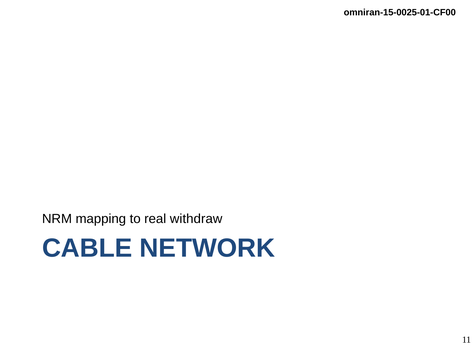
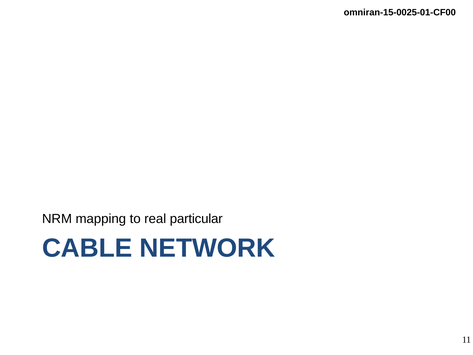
withdraw: withdraw -> particular
